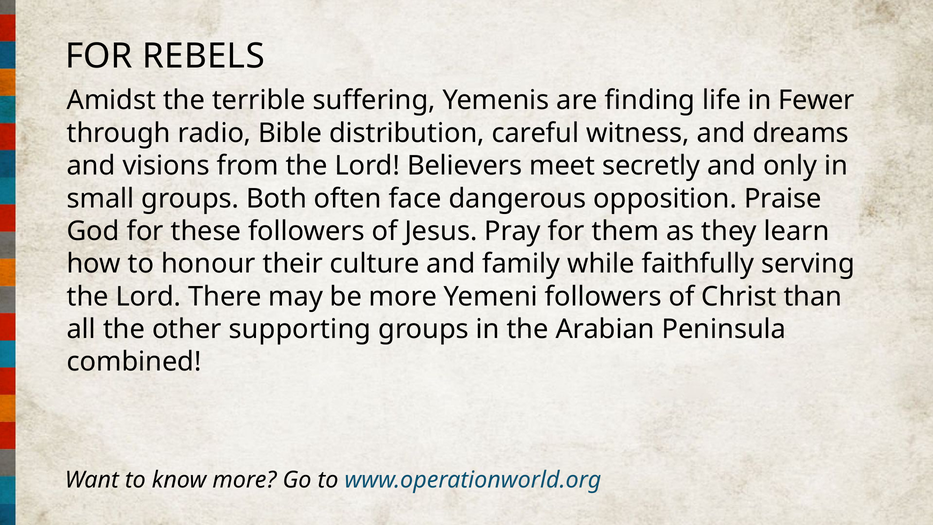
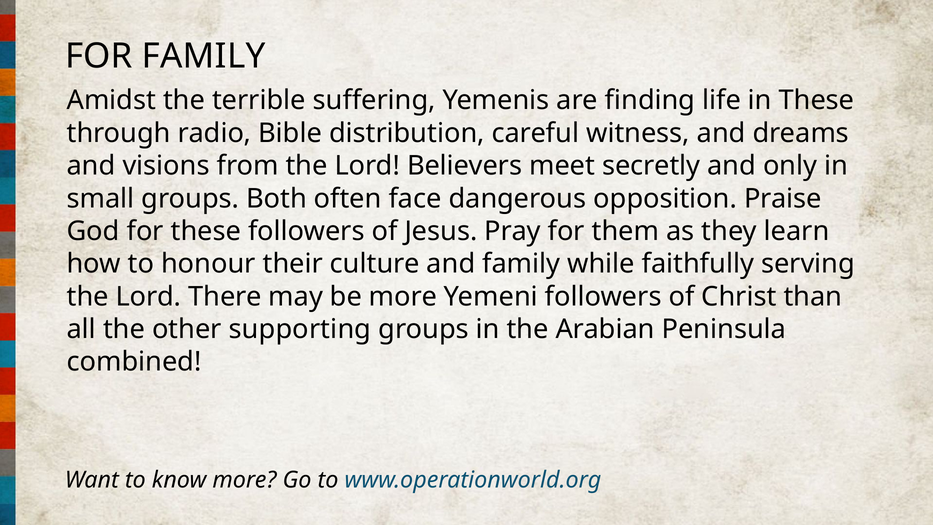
FOR REBELS: REBELS -> FAMILY
in Fewer: Fewer -> These
